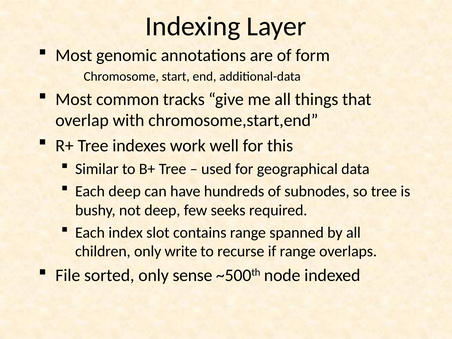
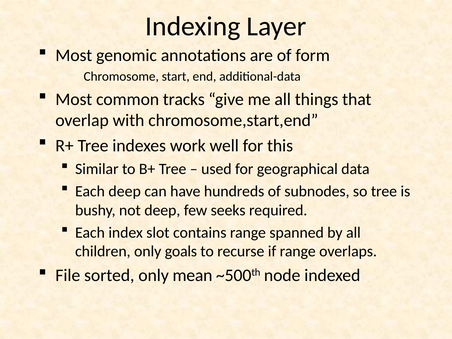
write: write -> goals
sense: sense -> mean
